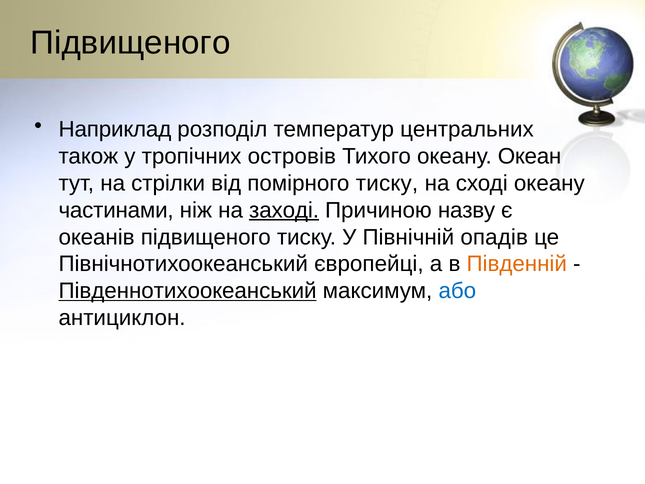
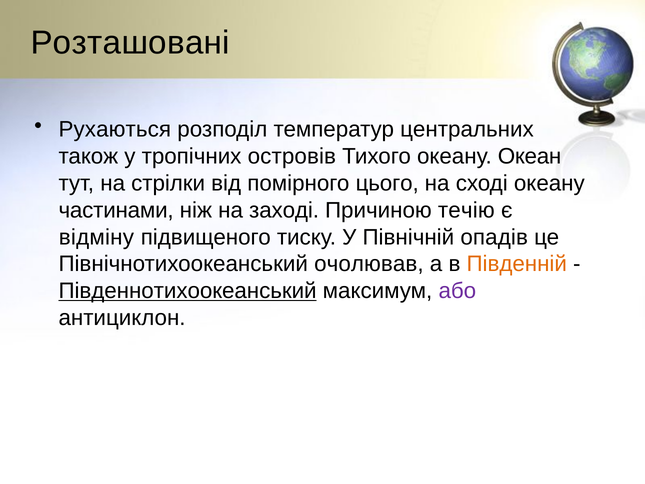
Підвищеного at (130, 43): Підвищеного -> Розташовані
Наприклад: Наприклад -> Рухаються
помірного тиску: тиску -> цього
заході underline: present -> none
назву: назву -> течію
океанів: океанів -> відміну
європейці: європейці -> очолював
або colour: blue -> purple
